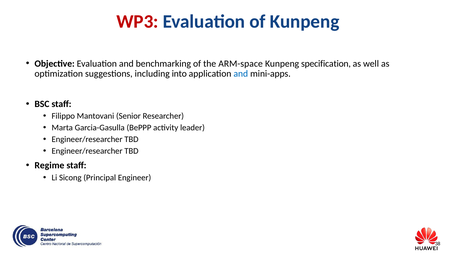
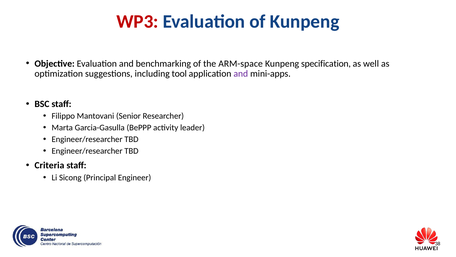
into: into -> tool
and at (241, 74) colour: blue -> purple
Regime: Regime -> Criteria
